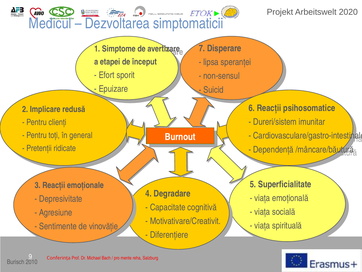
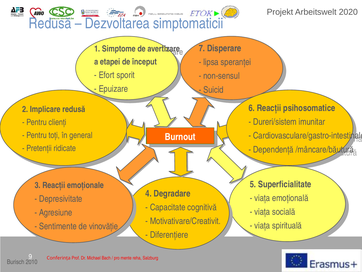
Medicul at (50, 23): Medicul -> Redusă
